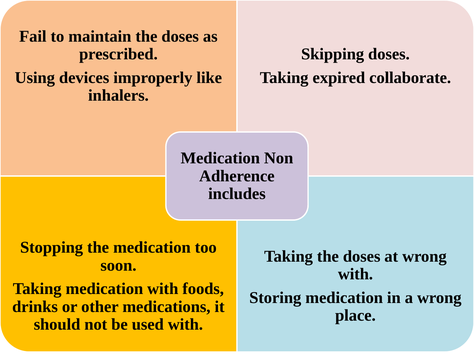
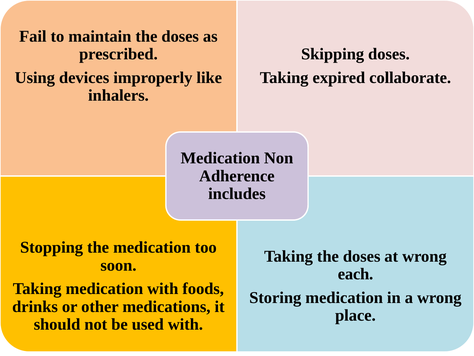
with at (355, 274): with -> each
